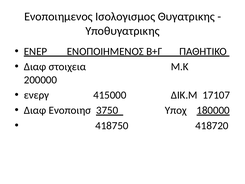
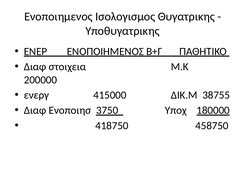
17107: 17107 -> 38755
418720: 418720 -> 458750
